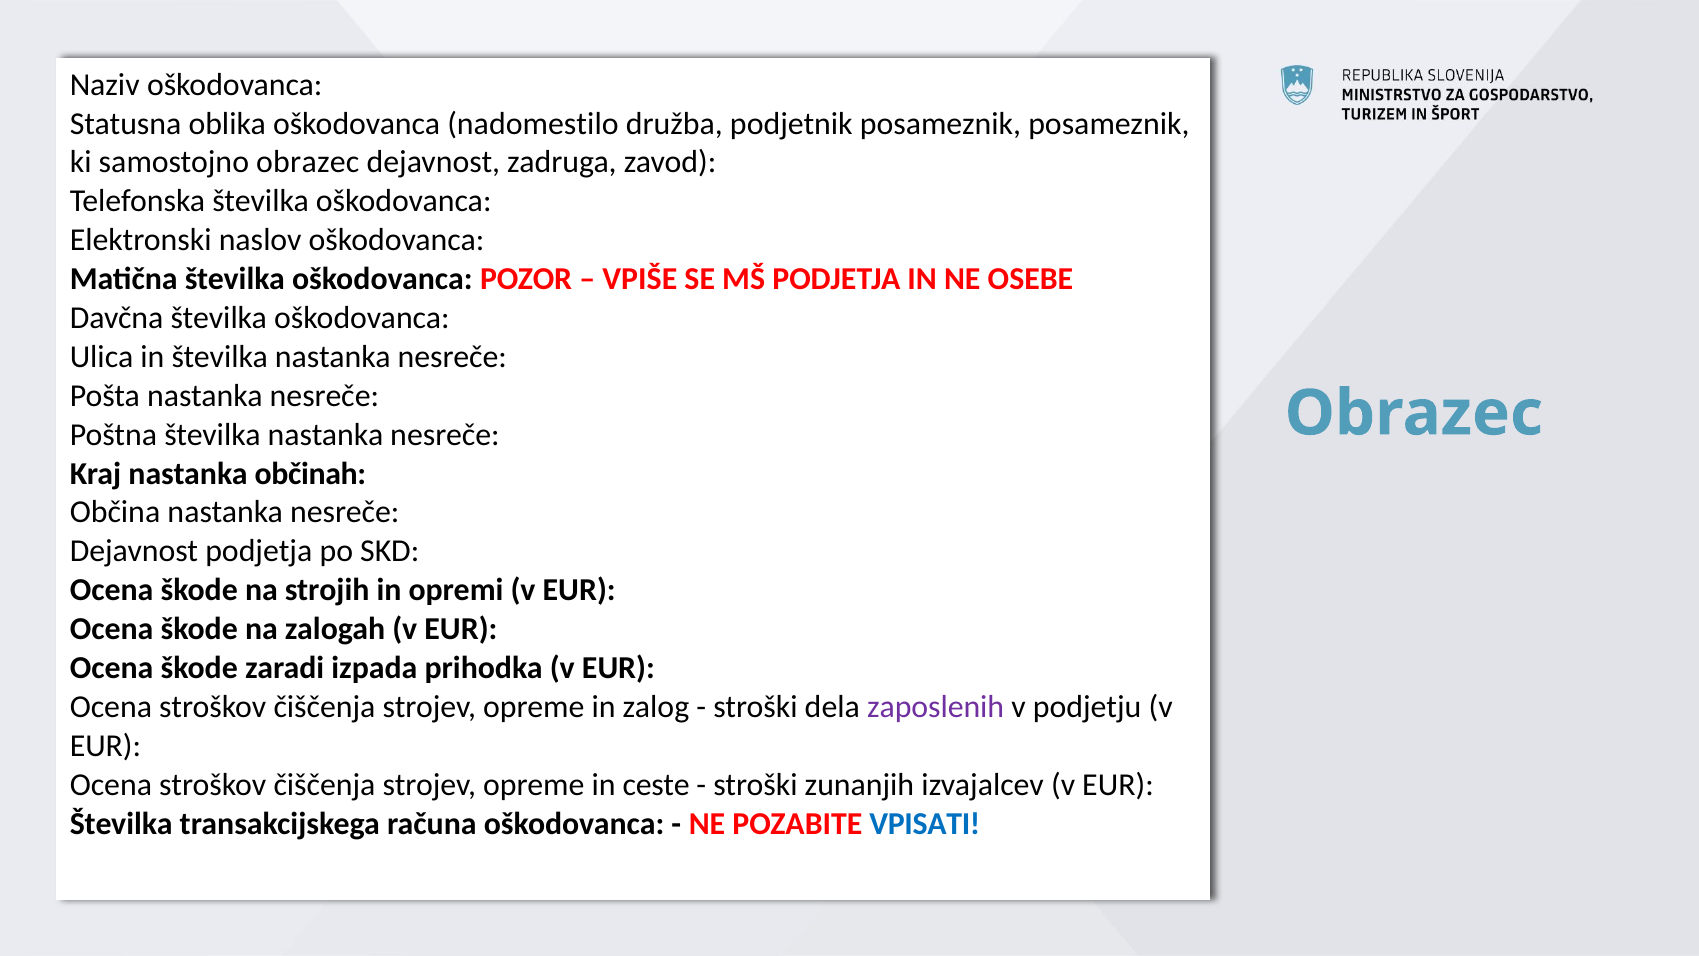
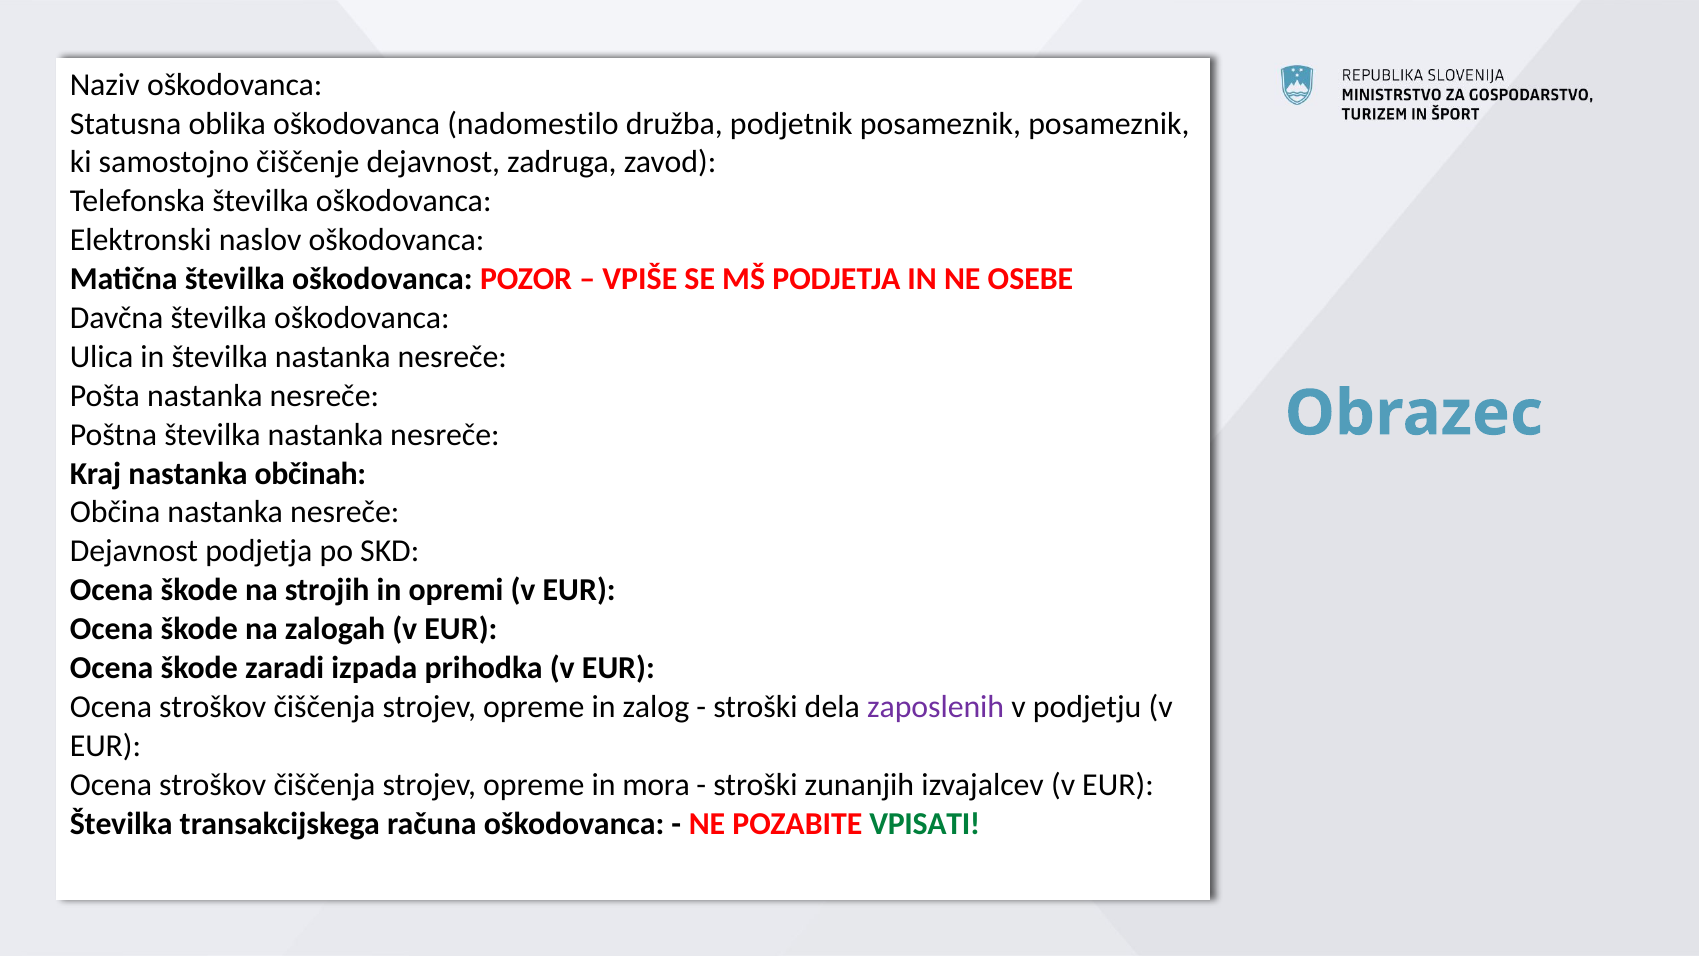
samostojno obrazec: obrazec -> čiščenje
ceste: ceste -> mora
VPISATI colour: blue -> green
